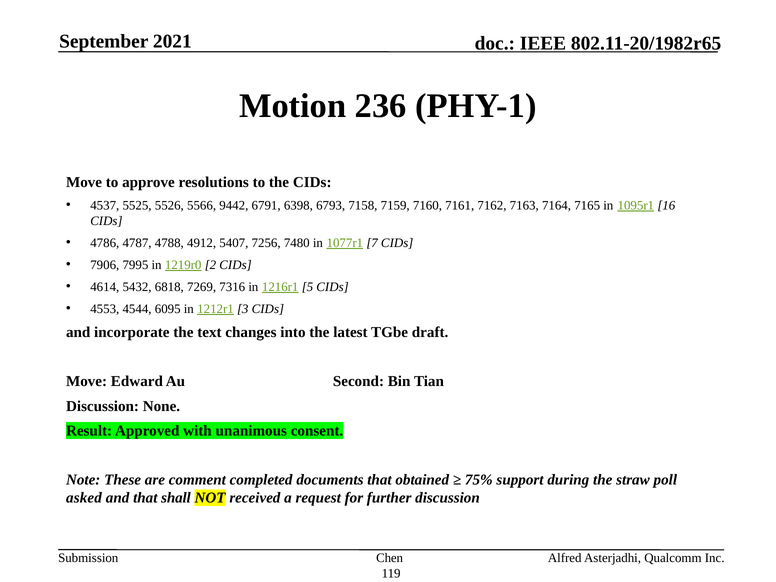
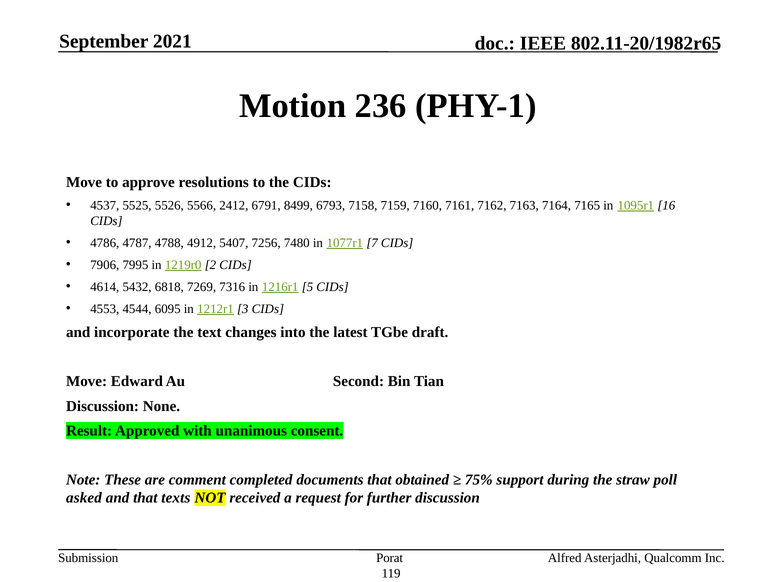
9442: 9442 -> 2412
6398: 6398 -> 8499
shall: shall -> texts
Chen: Chen -> Porat
